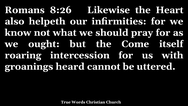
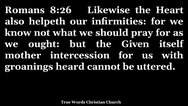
Come: Come -> Given
roaring: roaring -> mother
